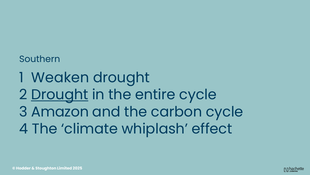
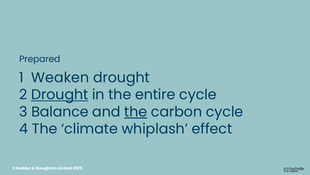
Southern: Southern -> Prepared
Amazon: Amazon -> Balance
the at (136, 111) underline: none -> present
